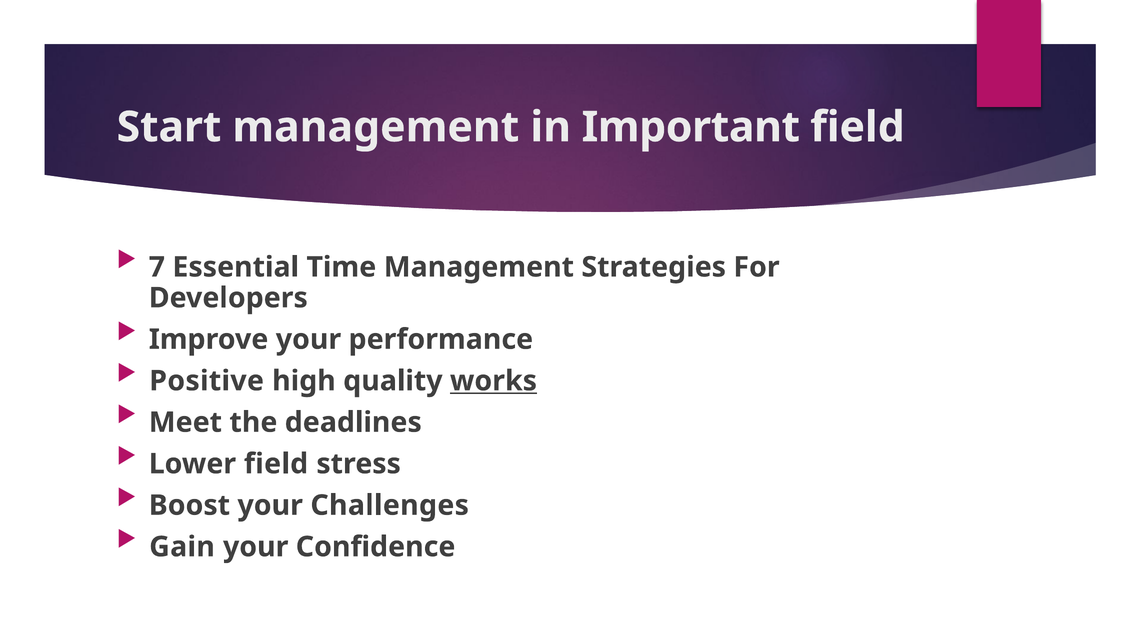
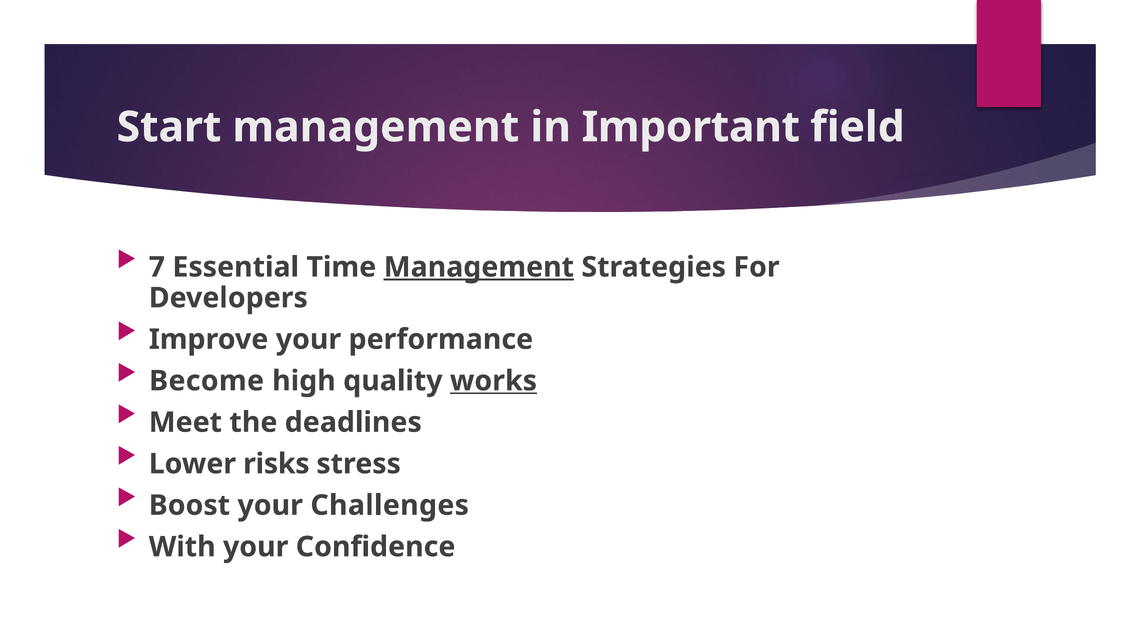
Management at (479, 267) underline: none -> present
Positive: Positive -> Become
Lower field: field -> risks
Gain: Gain -> With
